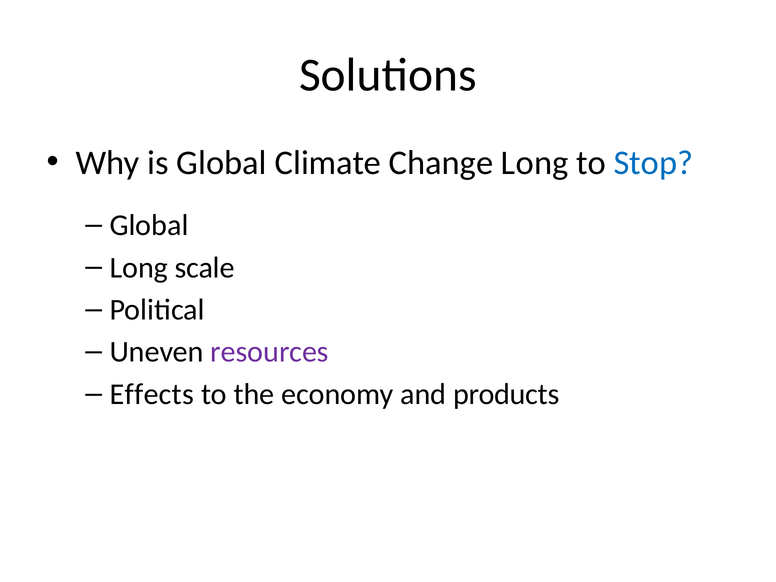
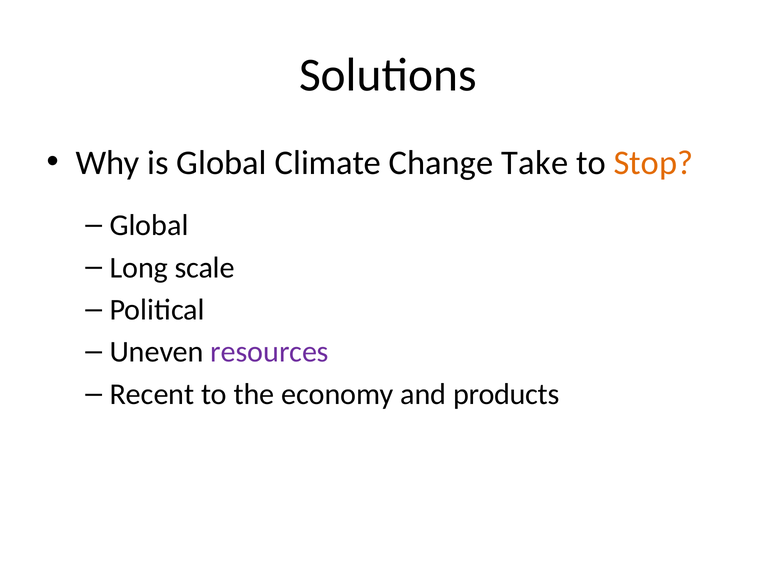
Change Long: Long -> Take
Stop colour: blue -> orange
Effects: Effects -> Recent
